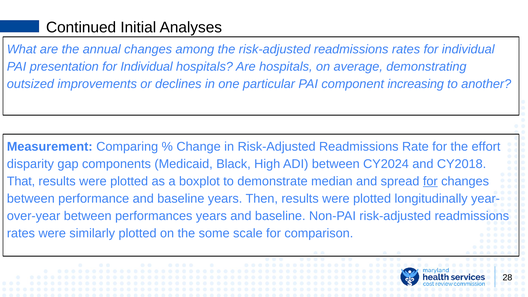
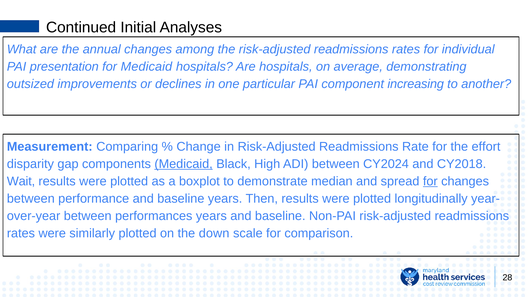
Individual at (147, 67): Individual -> Medicaid
Medicaid at (184, 164) underline: none -> present
That: That -> Wait
some: some -> down
